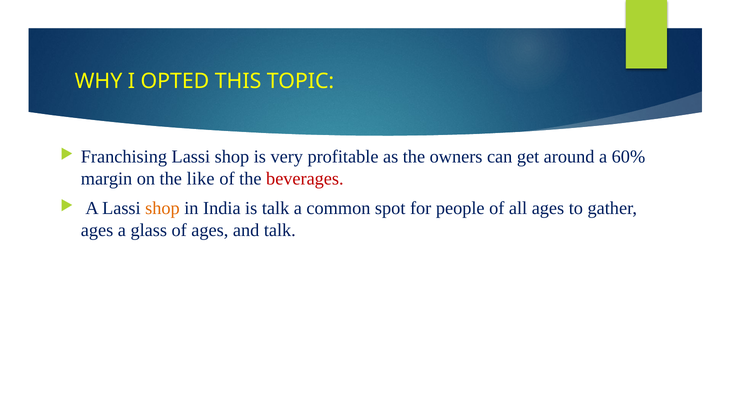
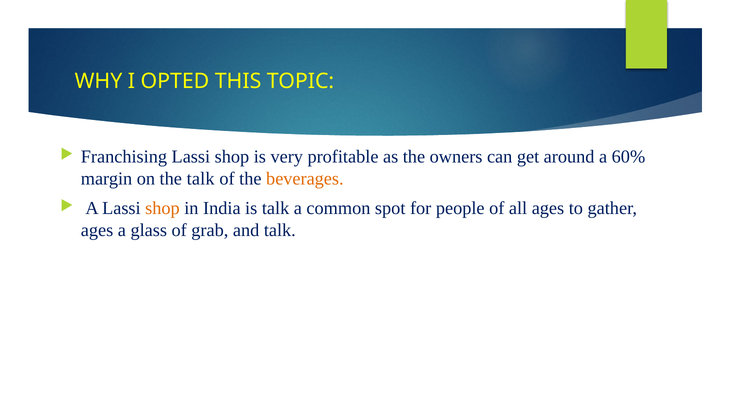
the like: like -> talk
beverages colour: red -> orange
of ages: ages -> grab
